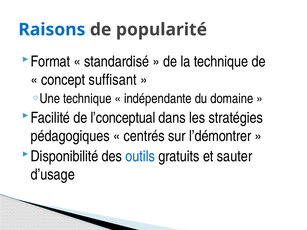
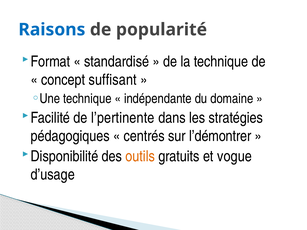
l’conceptual: l’conceptual -> l’pertinente
outils colour: blue -> orange
sauter: sauter -> vogue
